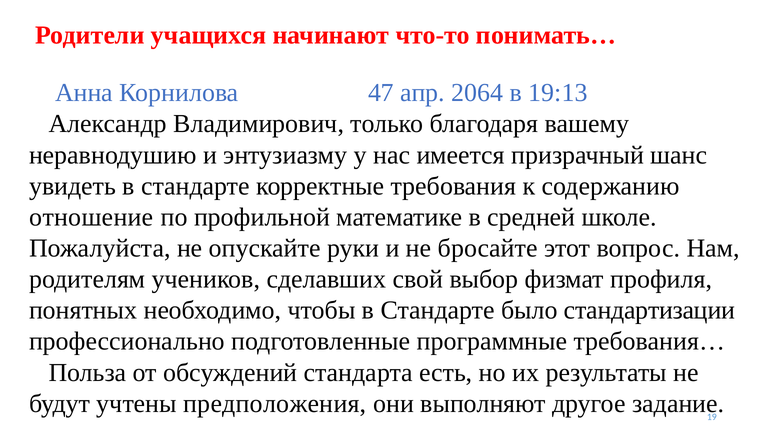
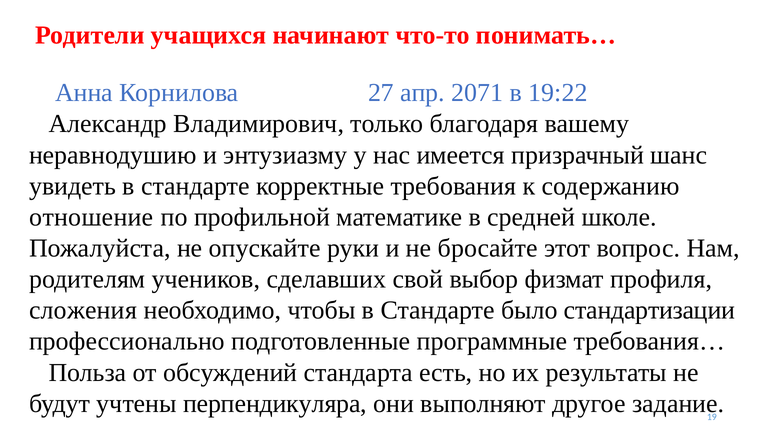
47: 47 -> 27
2064: 2064 -> 2071
19:13: 19:13 -> 19:22
понятных: понятных -> сложения
предположения: предположения -> перпендикуляра
